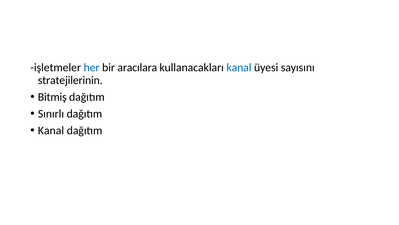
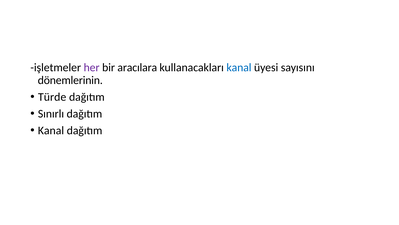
her colour: blue -> purple
stratejilerinin: stratejilerinin -> dönemlerinin
Bitmiş: Bitmiş -> Türde
